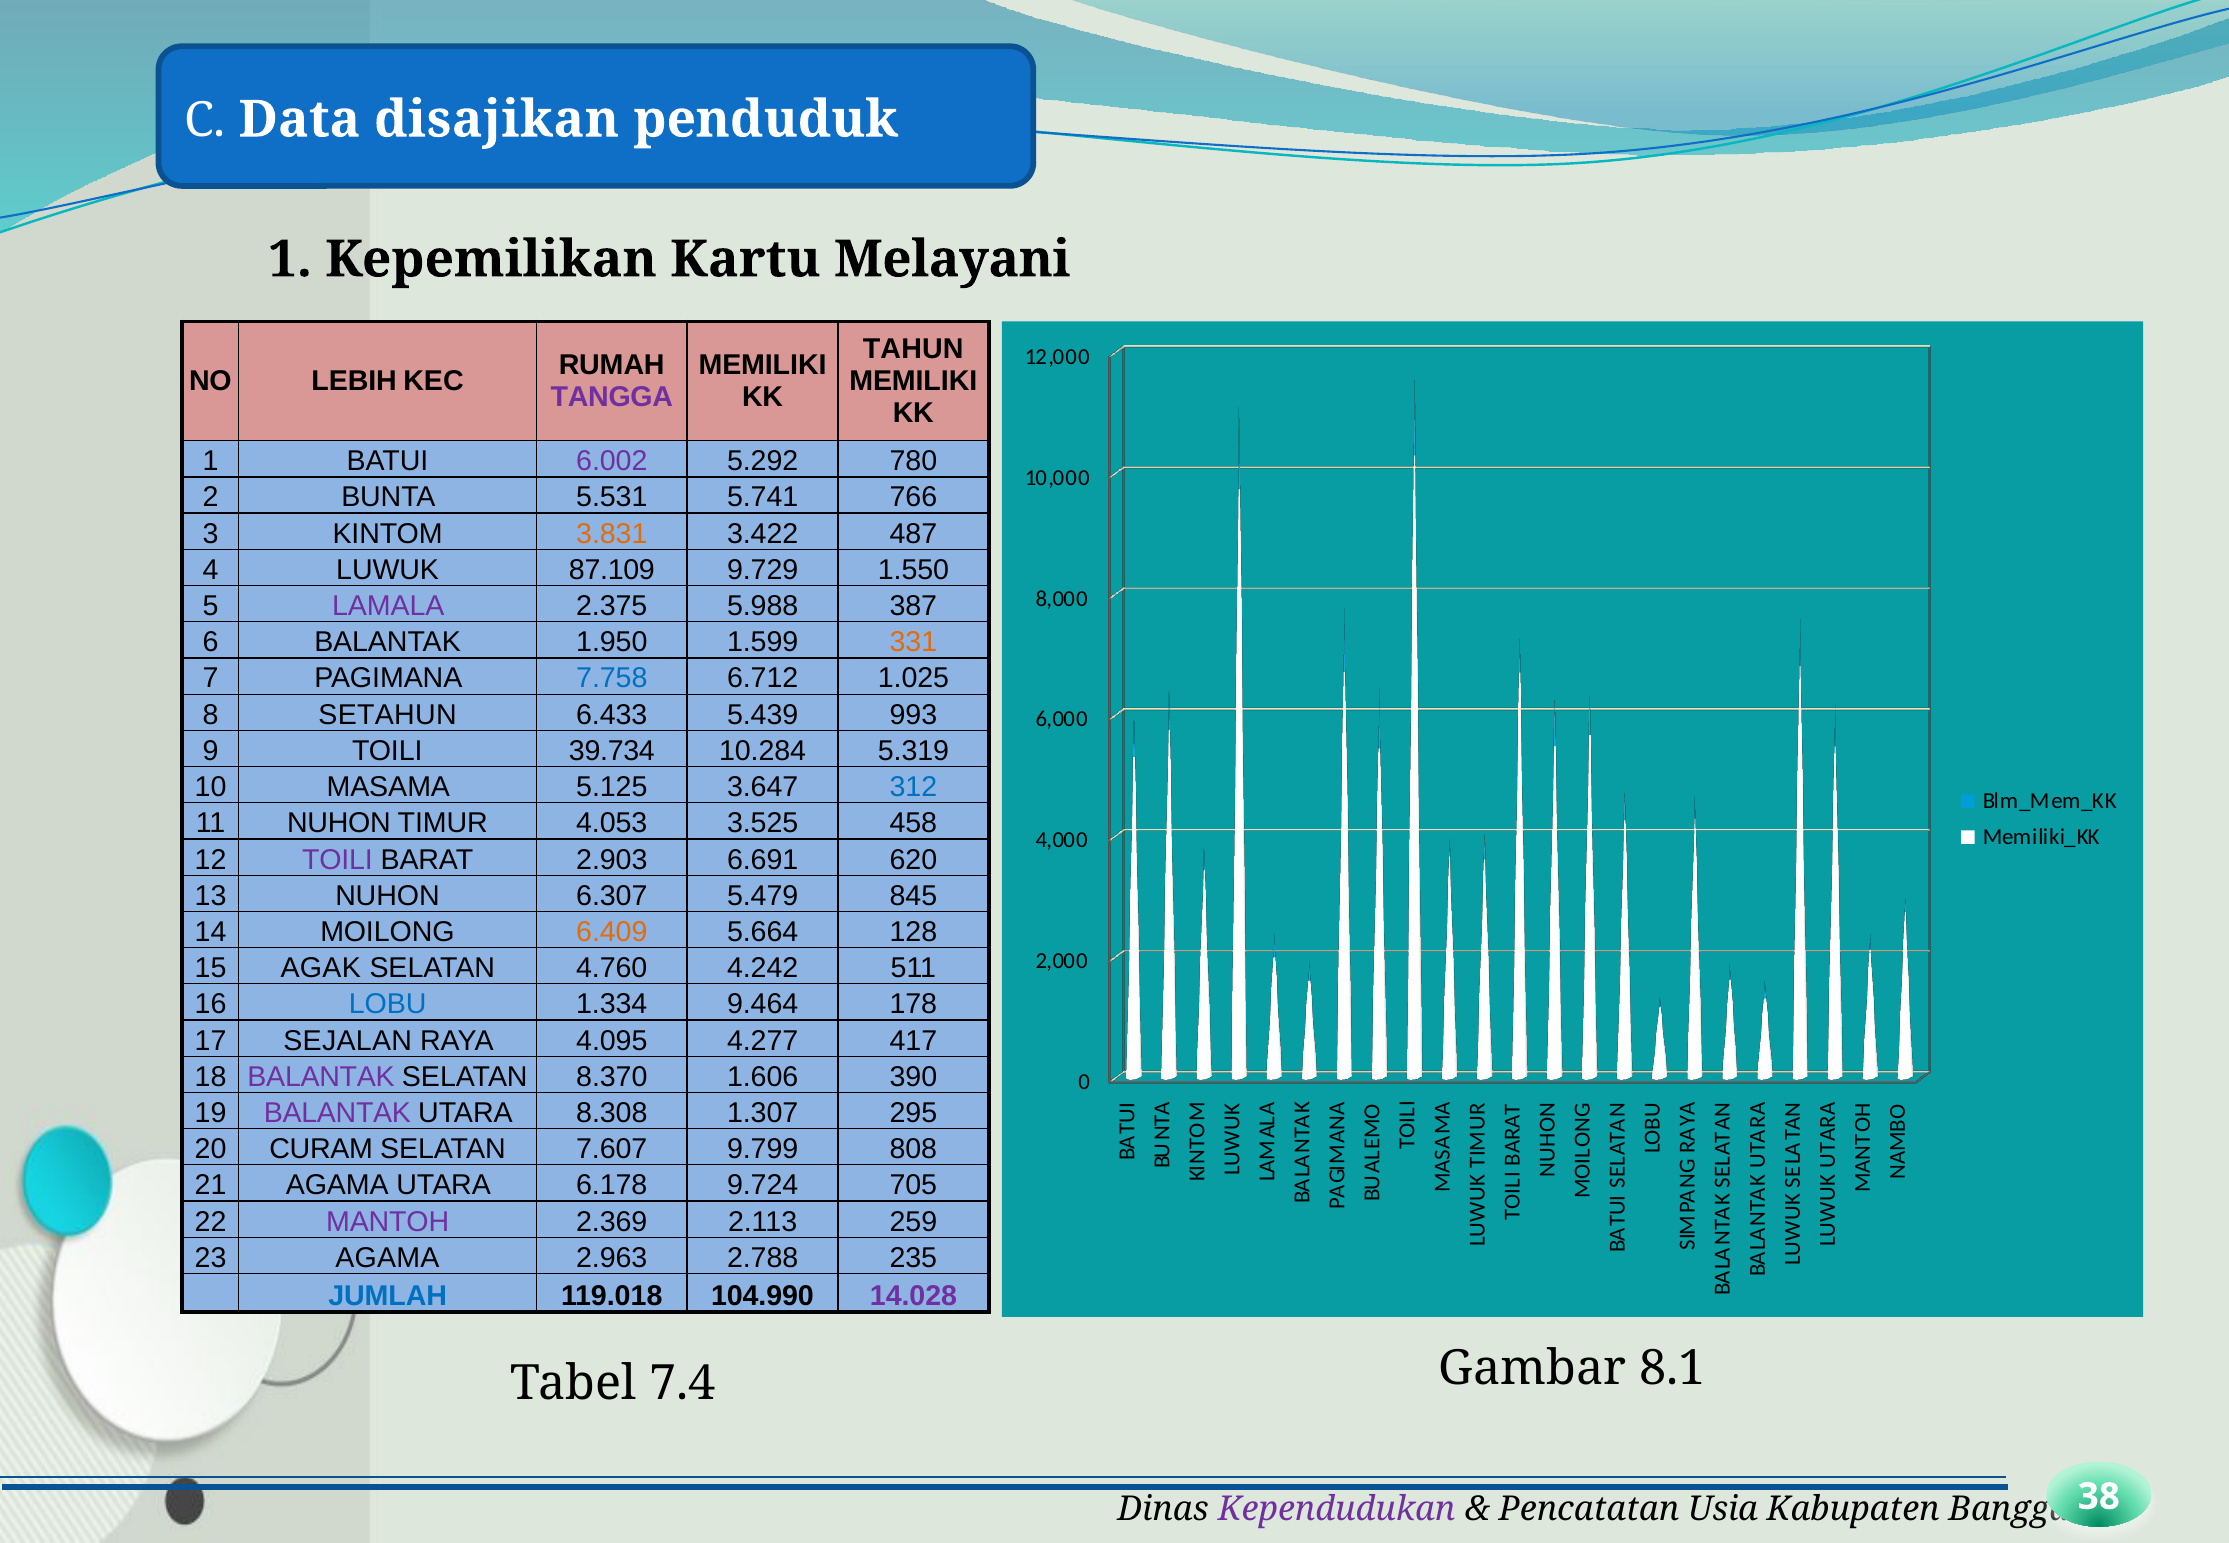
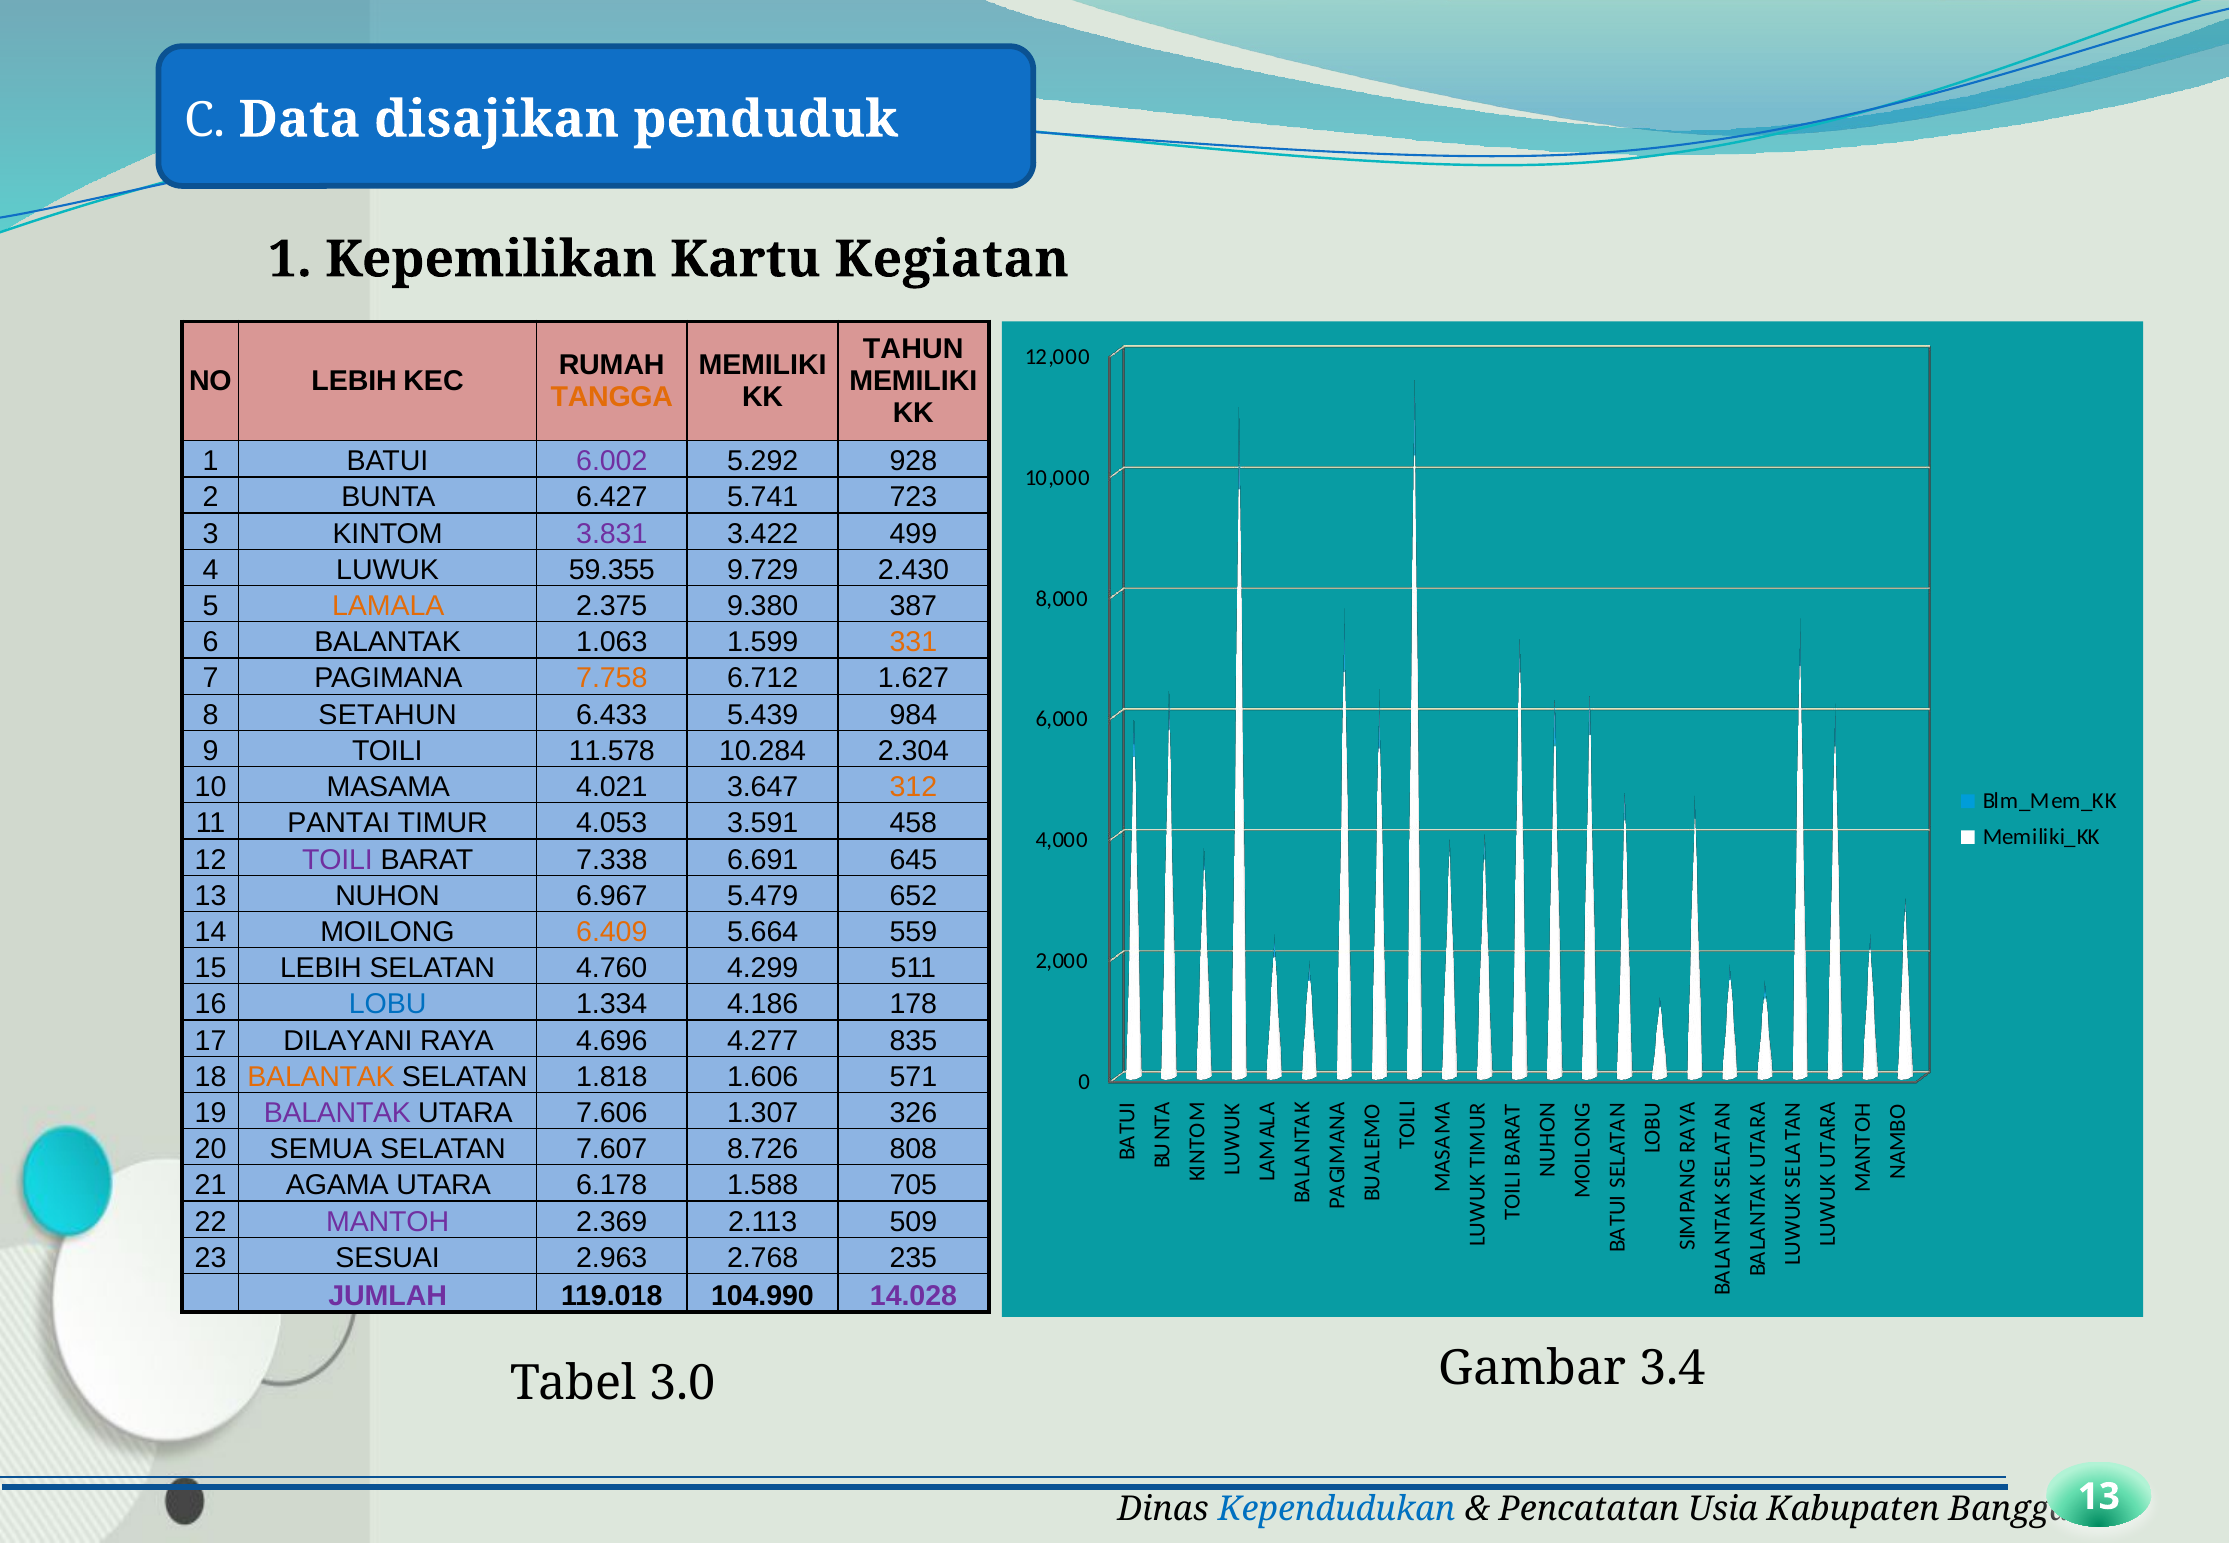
Melayani: Melayani -> Kegiatan
TANGGA colour: purple -> orange
780: 780 -> 928
5.531: 5.531 -> 6.427
766: 766 -> 723
3.831 colour: orange -> purple
487: 487 -> 499
87.109: 87.109 -> 59.355
1.550: 1.550 -> 2.430
LAMALA colour: purple -> orange
5.988: 5.988 -> 9.380
1.950: 1.950 -> 1.063
7.758 colour: blue -> orange
1.025: 1.025 -> 1.627
993: 993 -> 984
39.734: 39.734 -> 11.578
5.319: 5.319 -> 2.304
5.125: 5.125 -> 4.021
312 colour: blue -> orange
11 NUHON: NUHON -> PANTAI
3.525: 3.525 -> 3.591
2.903: 2.903 -> 7.338
620: 620 -> 645
6.307: 6.307 -> 6.967
845: 845 -> 652
128: 128 -> 559
15 AGAK: AGAK -> LEBIH
4.242: 4.242 -> 4.299
9.464: 9.464 -> 4.186
SEJALAN: SEJALAN -> DILAYANI
4.095: 4.095 -> 4.696
417: 417 -> 835
BALANTAK at (321, 1077) colour: purple -> orange
8.370: 8.370 -> 1.818
390: 390 -> 571
8.308: 8.308 -> 7.606
295: 295 -> 326
CURAM: CURAM -> SEMUA
9.799: 9.799 -> 8.726
9.724: 9.724 -> 1.588
259: 259 -> 509
23 AGAMA: AGAMA -> SESUAI
2.788: 2.788 -> 2.768
JUMLAH colour: blue -> purple
7.4: 7.4 -> 3.0
8.1: 8.1 -> 3.4
Kependudukan colour: purple -> blue
38 at (2099, 1497): 38 -> 13
